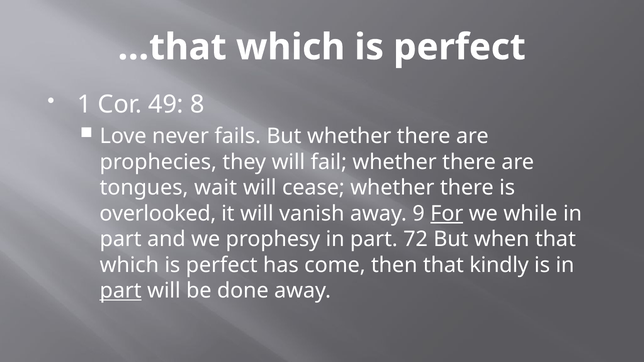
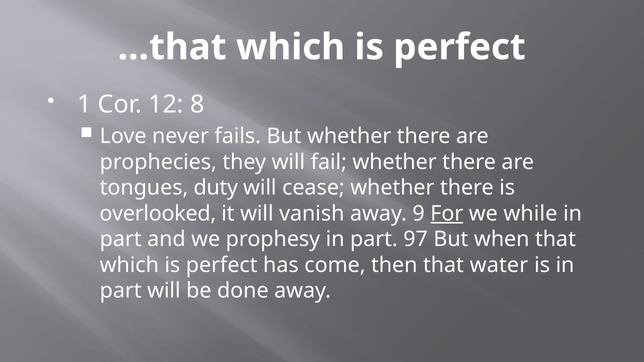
49: 49 -> 12
wait: wait -> duty
72: 72 -> 97
kindly: kindly -> water
part at (121, 291) underline: present -> none
